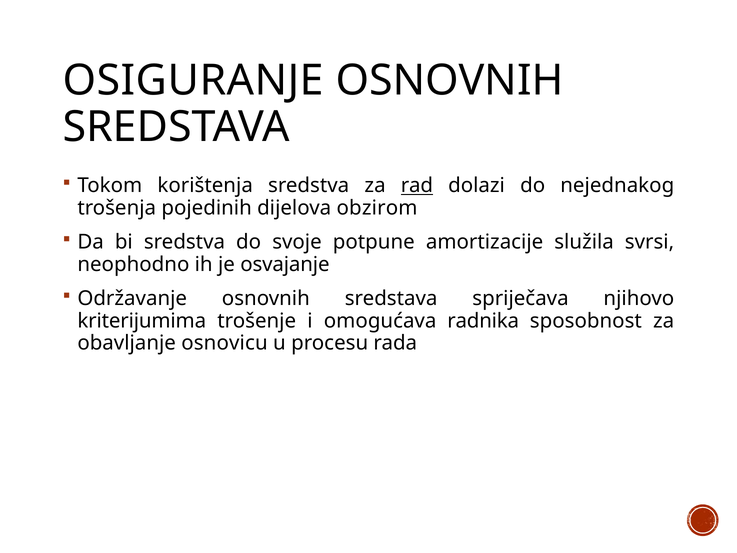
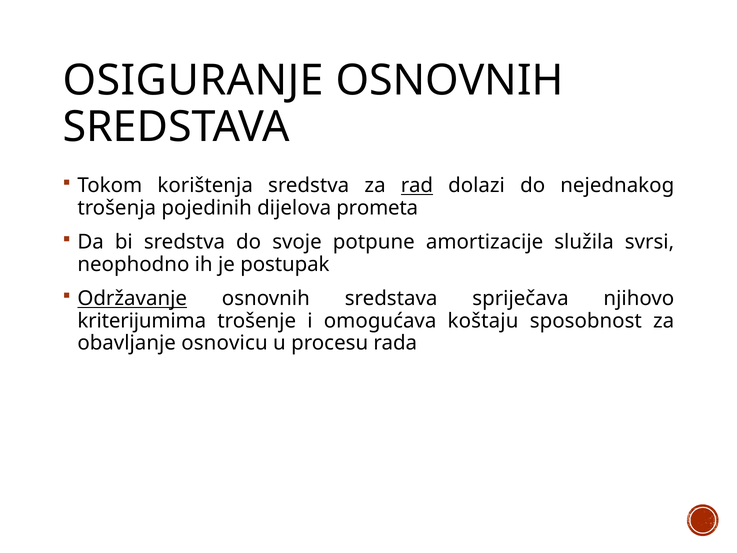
obzirom: obzirom -> prometa
osvajanje: osvajanje -> postupak
Održavanje underline: none -> present
radnika: radnika -> koštaju
